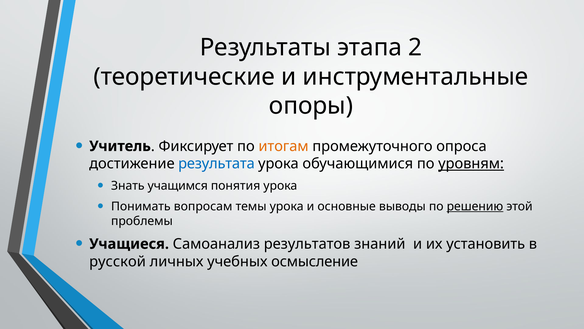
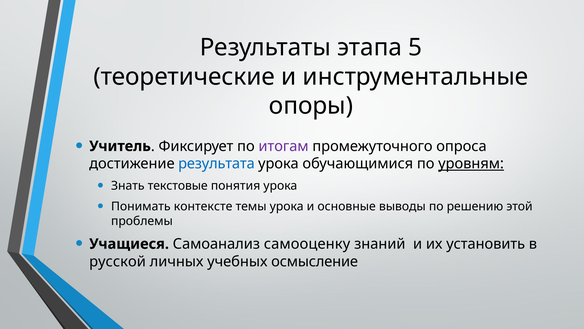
2: 2 -> 5
итогам colour: orange -> purple
учащимся: учащимся -> текстовые
вопросам: вопросам -> контексте
решению underline: present -> none
результатов: результатов -> самооценку
